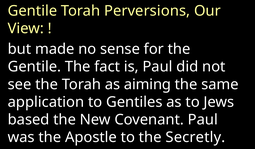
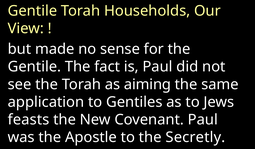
Perversions: Perversions -> Households
based: based -> feasts
